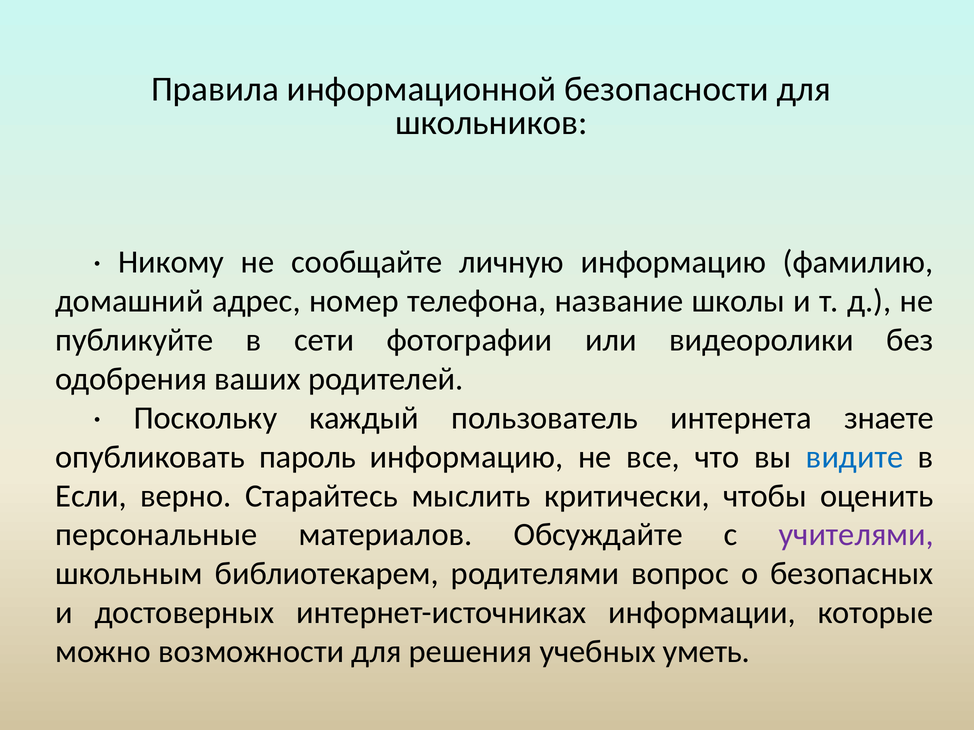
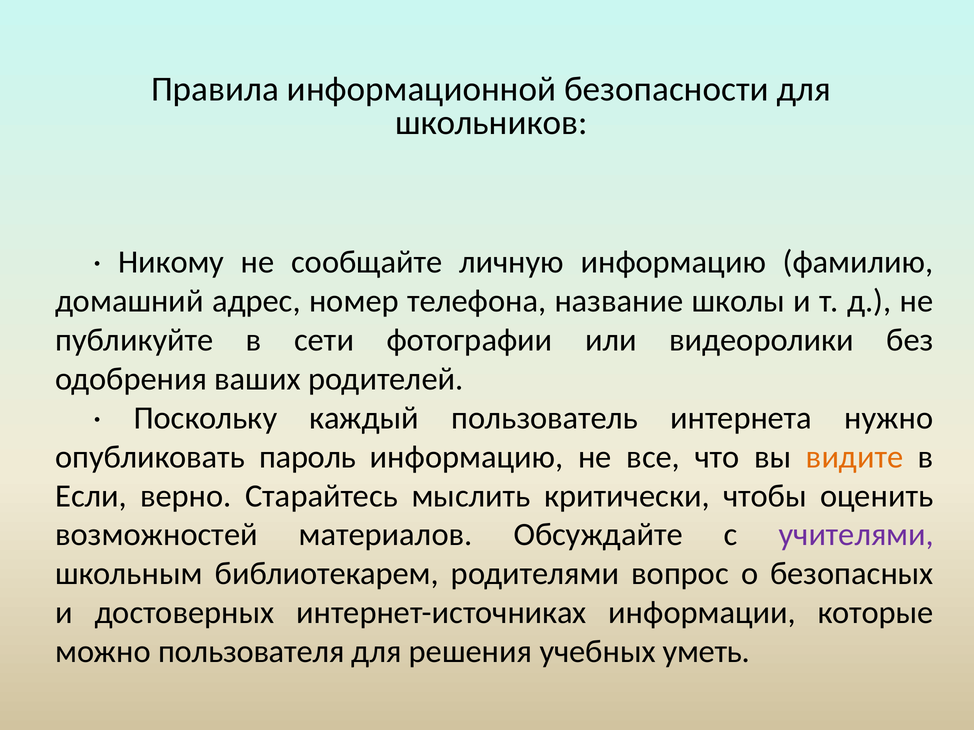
знаете: знаете -> нужно
видите colour: blue -> orange
персональные: персональные -> возможностей
возможности: возможности -> пользователя
